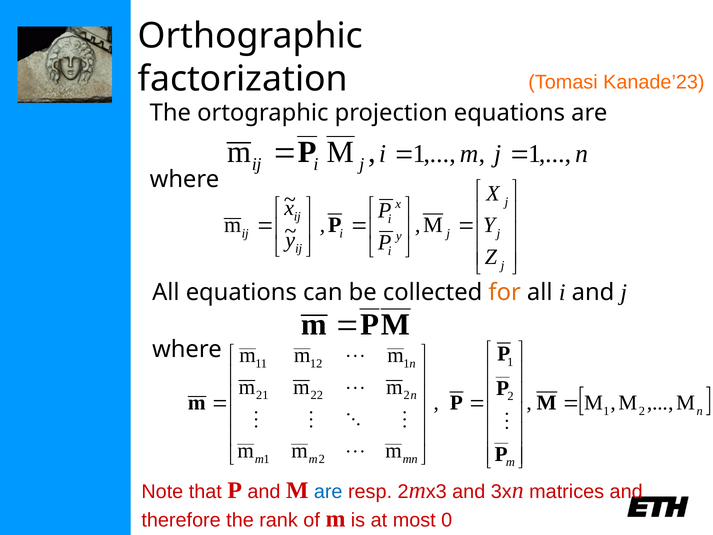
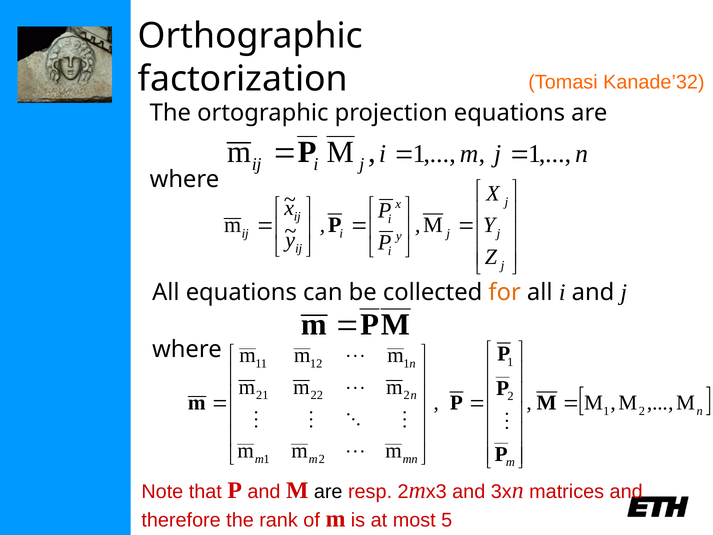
Kanade’23: Kanade’23 -> Kanade’32
are at (328, 491) colour: blue -> black
0: 0 -> 5
